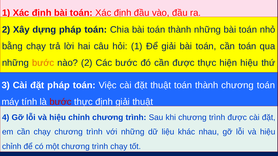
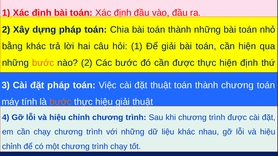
bằng chạy: chạy -> khác
cần toán: toán -> hiện
hiện hiệu: hiệu -> định
bước at (61, 102) colour: red -> orange
thực định: định -> hiệu
